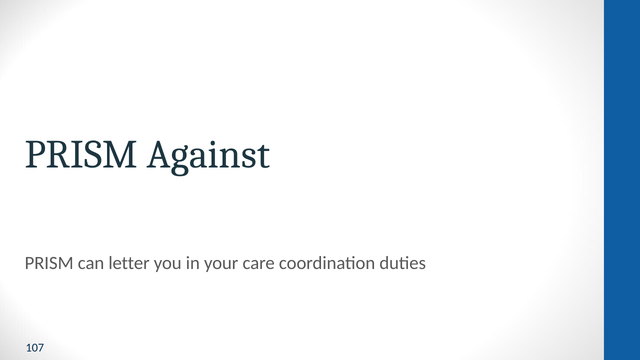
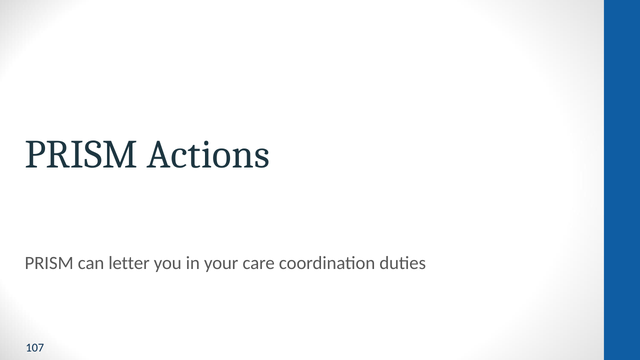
Against: Against -> Actions
